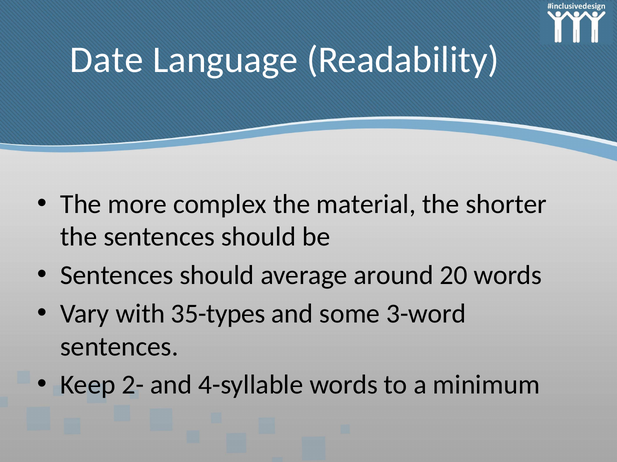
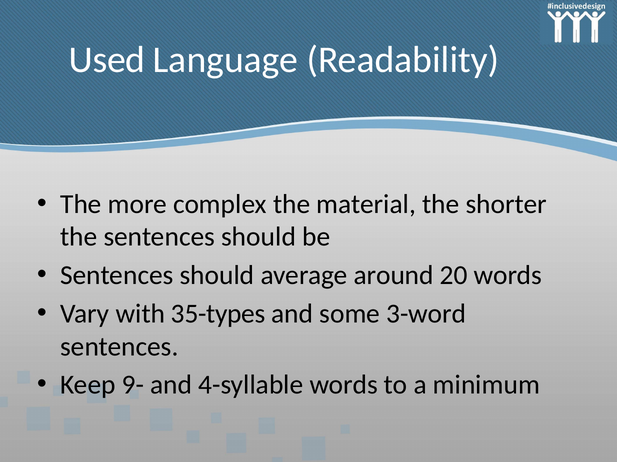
Date: Date -> Used
2-: 2- -> 9-
